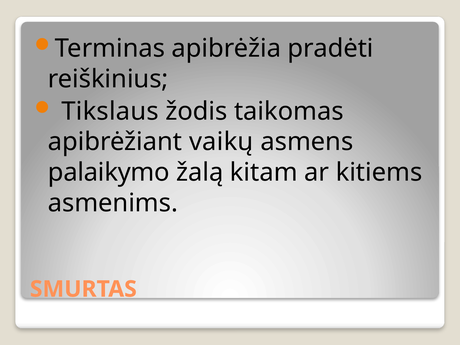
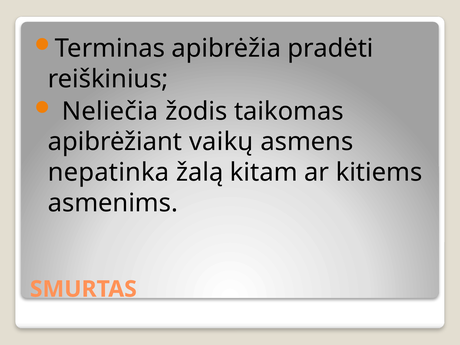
Tikslaus: Tikslaus -> Neliečia
palaikymo: palaikymo -> nepatinka
